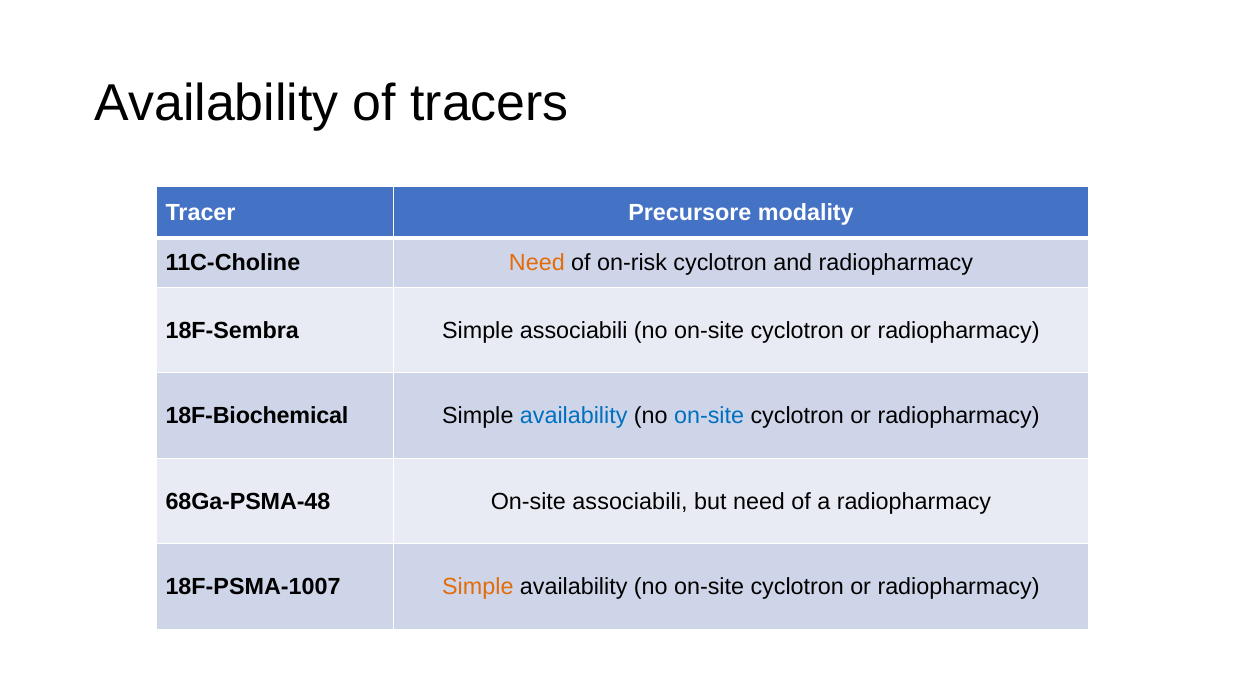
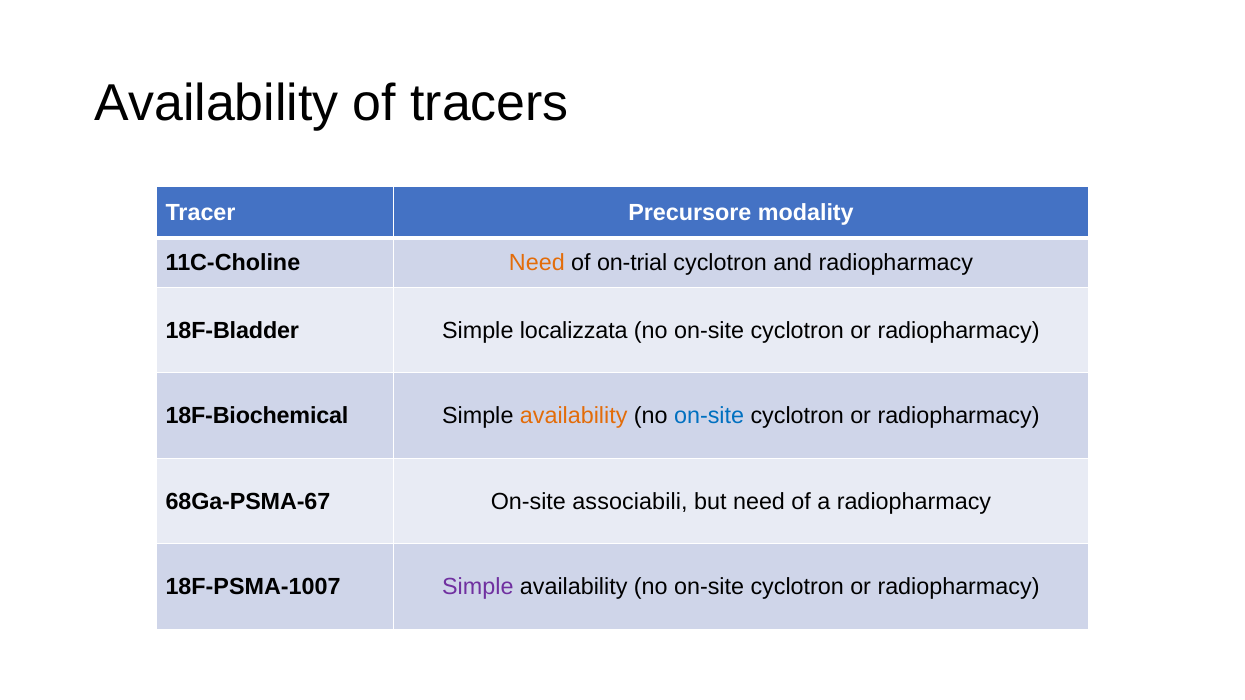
on-risk: on-risk -> on-trial
18F-Sembra: 18F-Sembra -> 18F-Bladder
Simple associabili: associabili -> localizzata
availability at (574, 416) colour: blue -> orange
68Ga-PSMA-48: 68Ga-PSMA-48 -> 68Ga-PSMA-67
Simple at (478, 587) colour: orange -> purple
